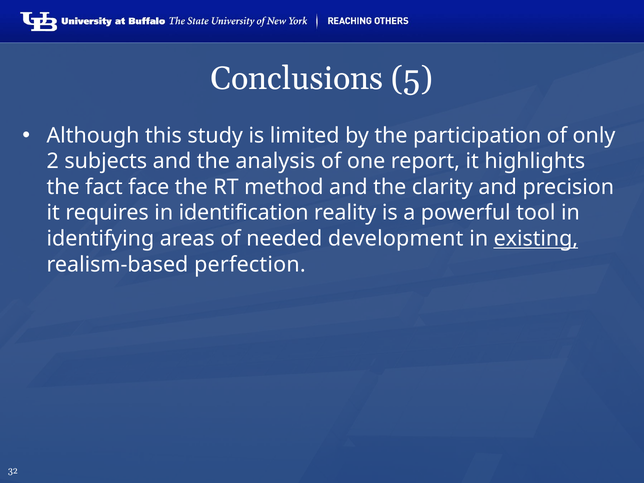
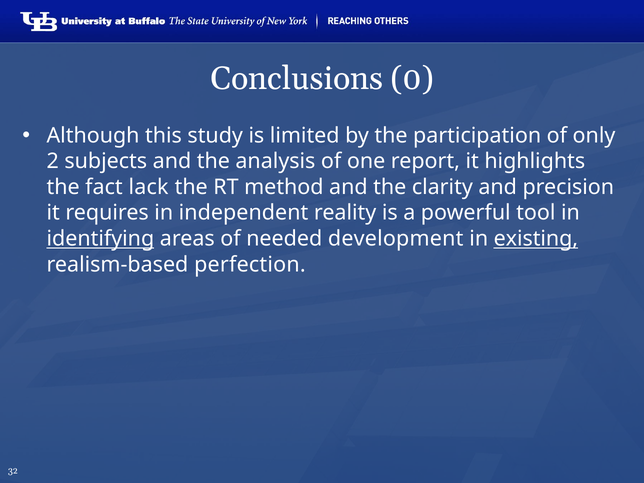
5: 5 -> 0
face: face -> lack
identification: identification -> independent
identifying underline: none -> present
